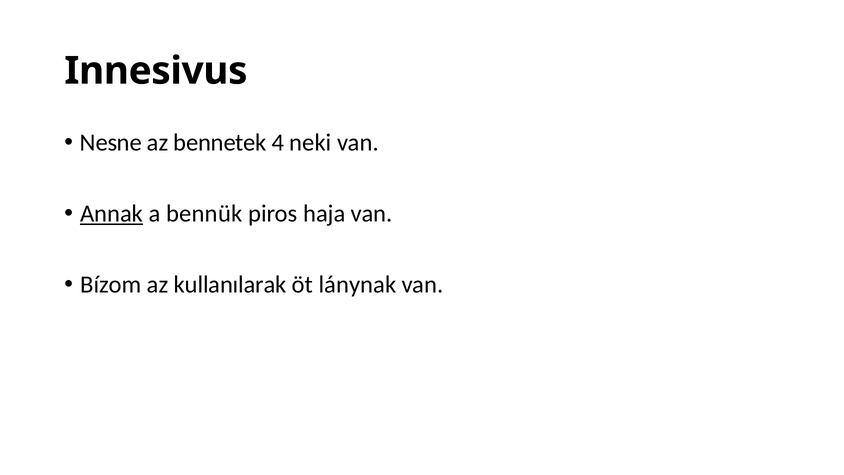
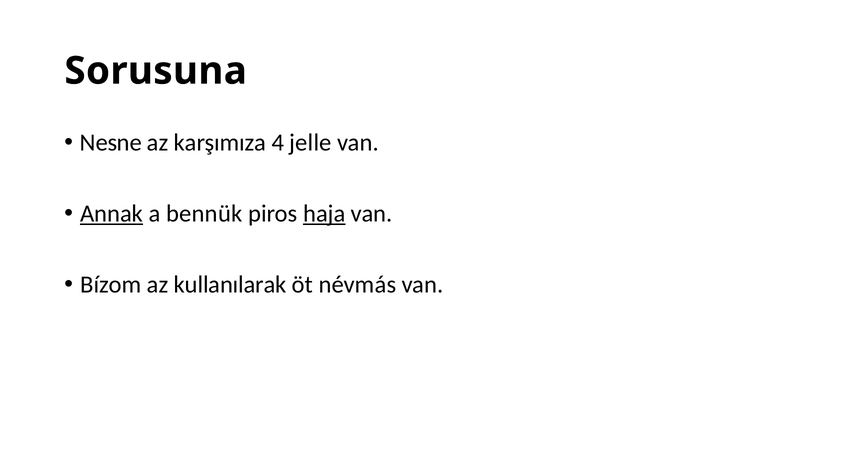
Innesivus: Innesivus -> Sorusuna
bennetek: bennetek -> karşımıza
neki: neki -> jelle
haja underline: none -> present
lánynak: lánynak -> névmás
